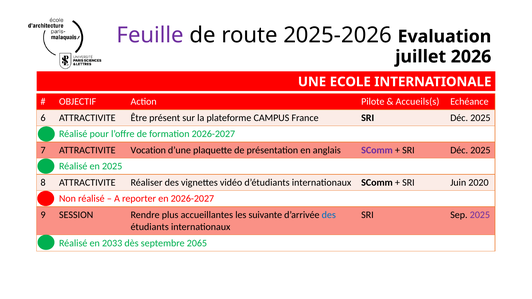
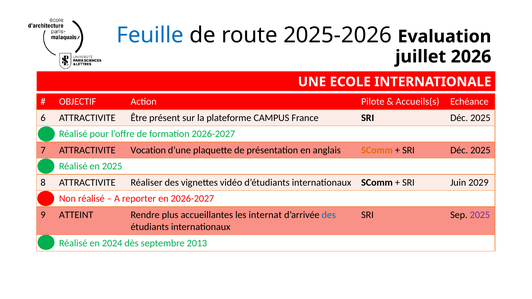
Feuille colour: purple -> blue
SComm at (377, 150) colour: purple -> orange
2020: 2020 -> 2029
SESSION: SESSION -> ATTEINT
suivante: suivante -> internat
2033: 2033 -> 2024
2065: 2065 -> 2013
